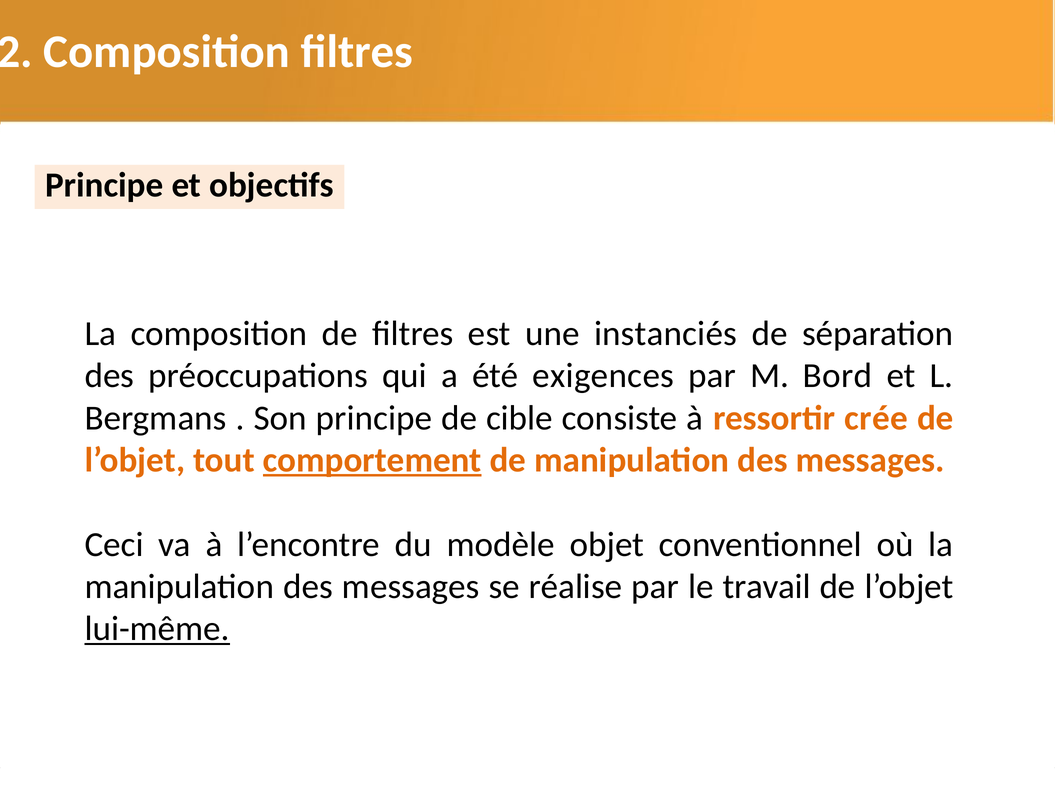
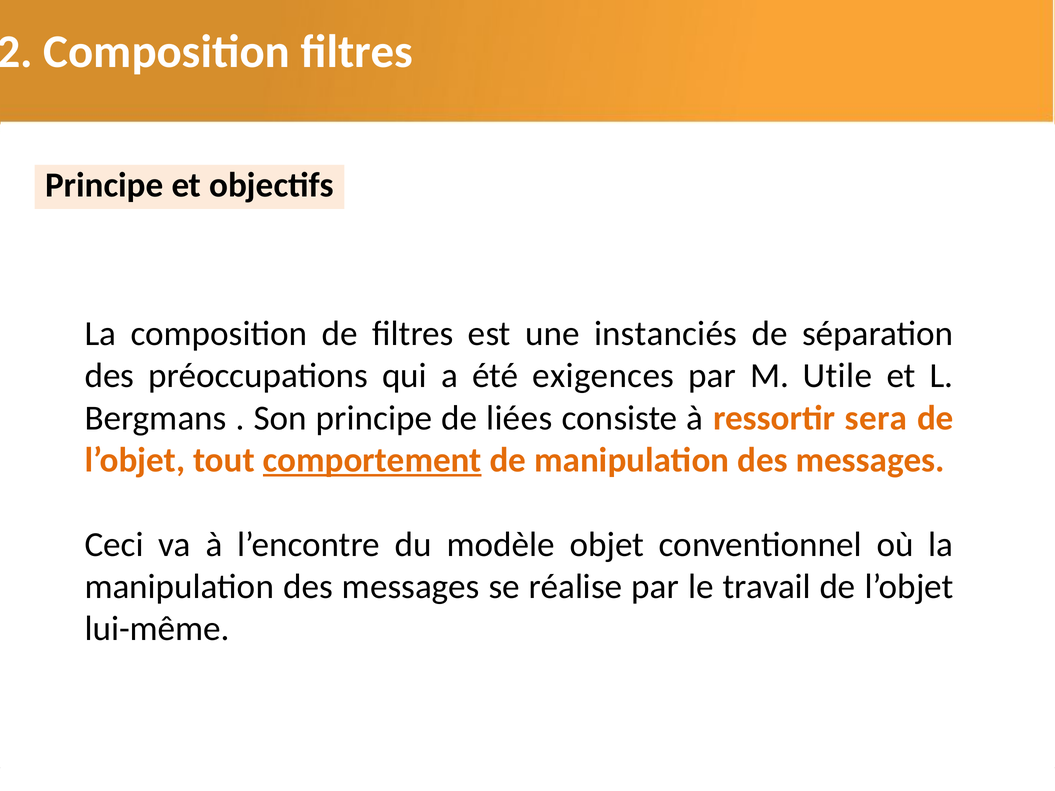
Bord: Bord -> Utile
cible: cible -> liées
crée: crée -> sera
lui-même underline: present -> none
